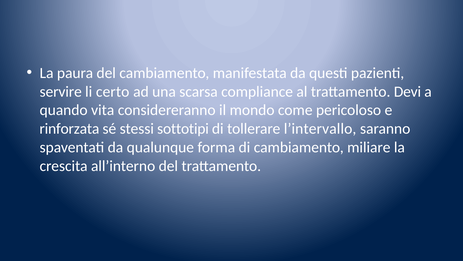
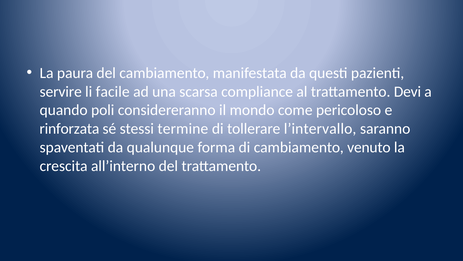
certo: certo -> facile
vita: vita -> poli
sottotipi: sottotipi -> termine
miliare: miliare -> venuto
